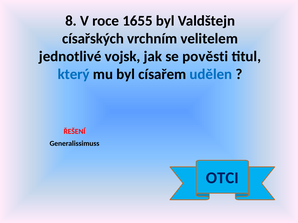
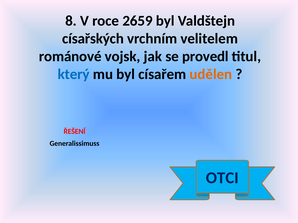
1655: 1655 -> 2659
jednotlivé: jednotlivé -> románové
pověsti: pověsti -> provedl
udělen colour: blue -> orange
